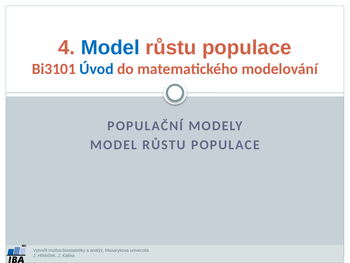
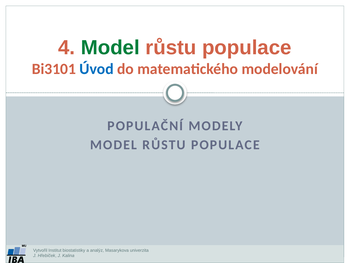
Model at (110, 48) colour: blue -> green
